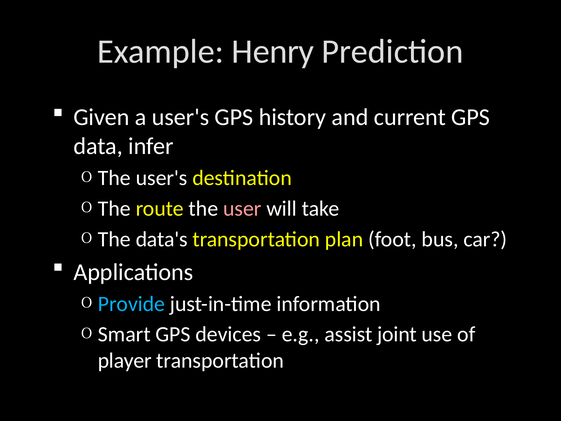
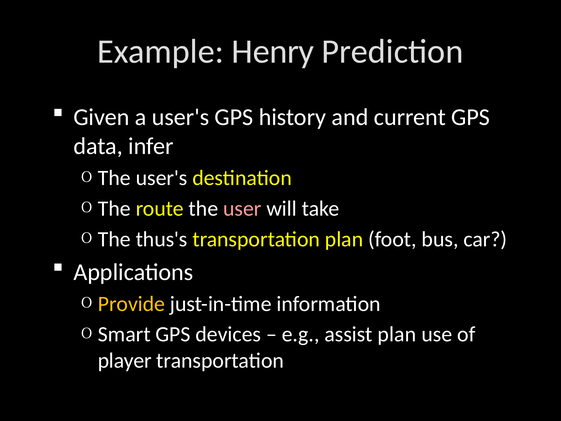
data's: data's -> thus's
Provide colour: light blue -> yellow
assist joint: joint -> plan
